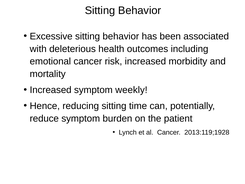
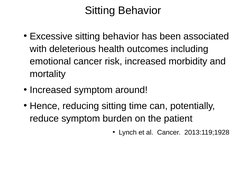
weekly: weekly -> around
